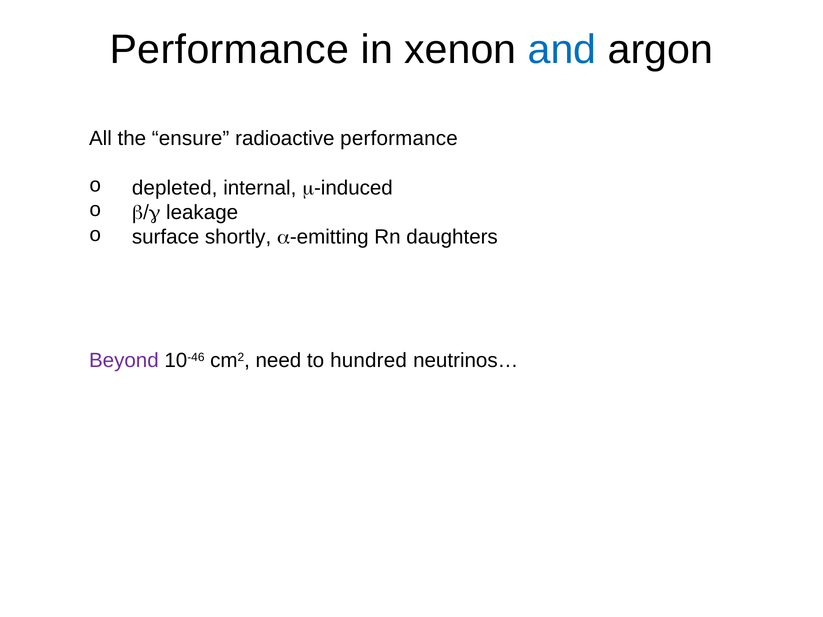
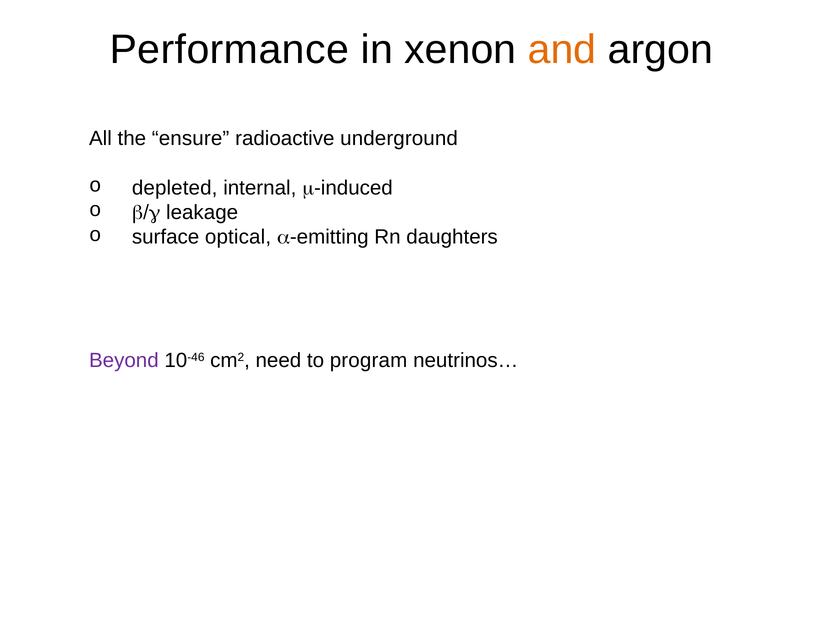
and colour: blue -> orange
radioactive performance: performance -> underground
shortly: shortly -> optical
hundred: hundred -> program
